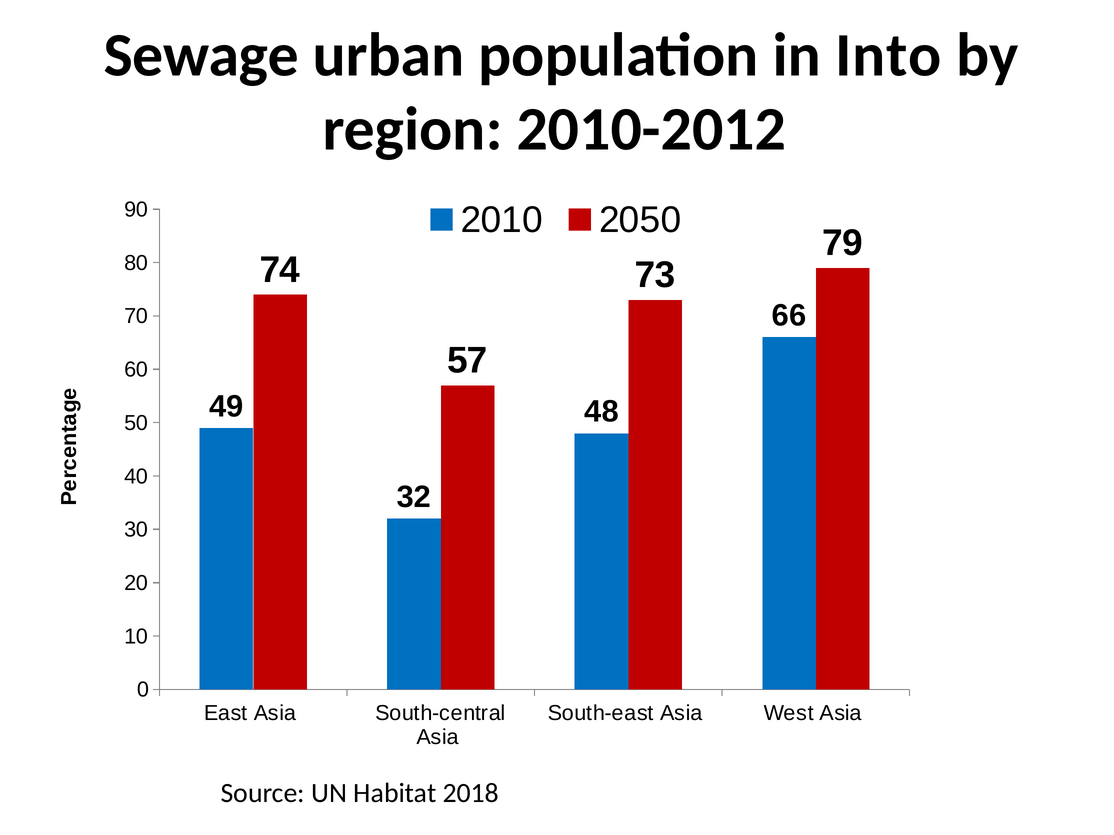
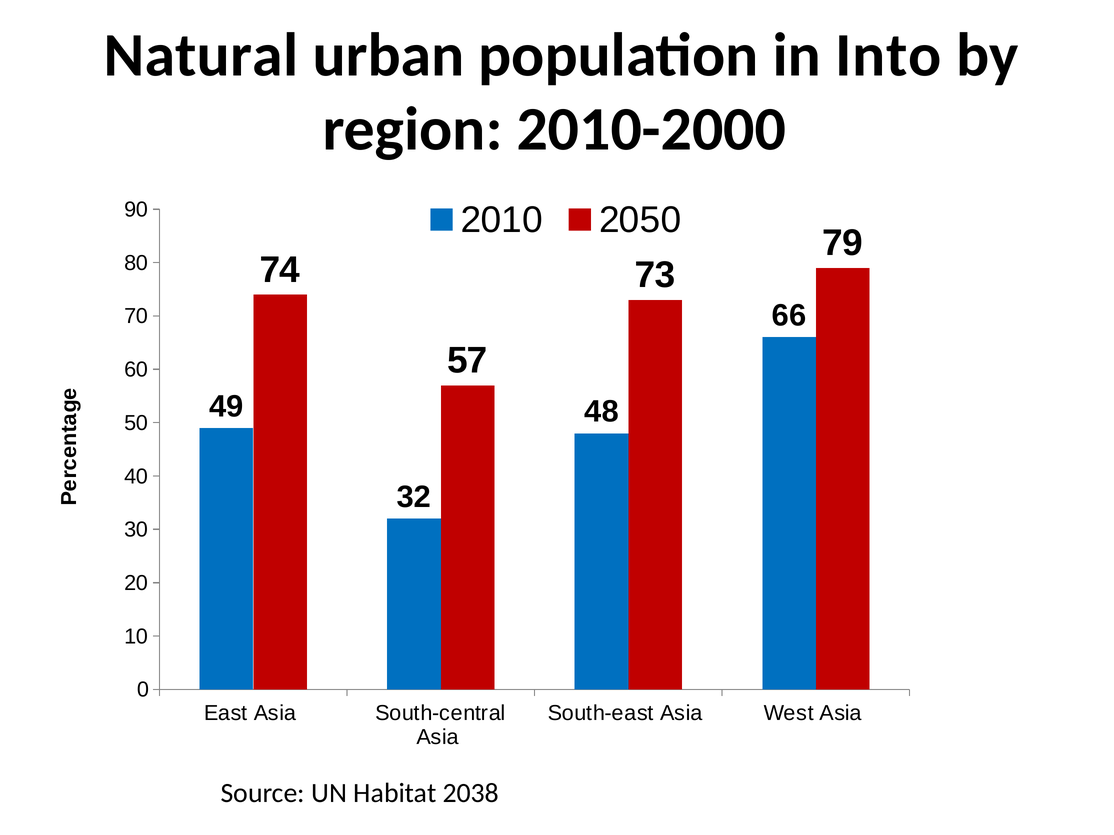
Sewage: Sewage -> Natural
2010-2012: 2010-2012 -> 2010-2000
2018: 2018 -> 2038
